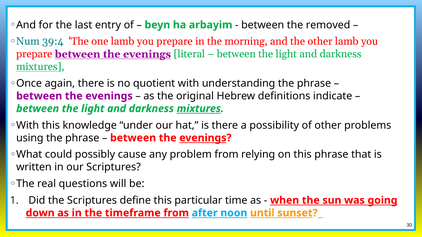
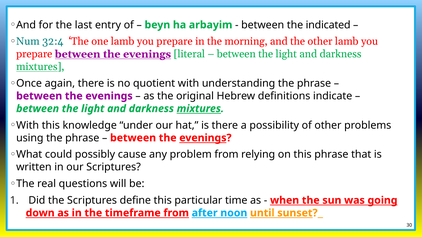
removed: removed -> indicated
39:4: 39:4 -> 32:4
